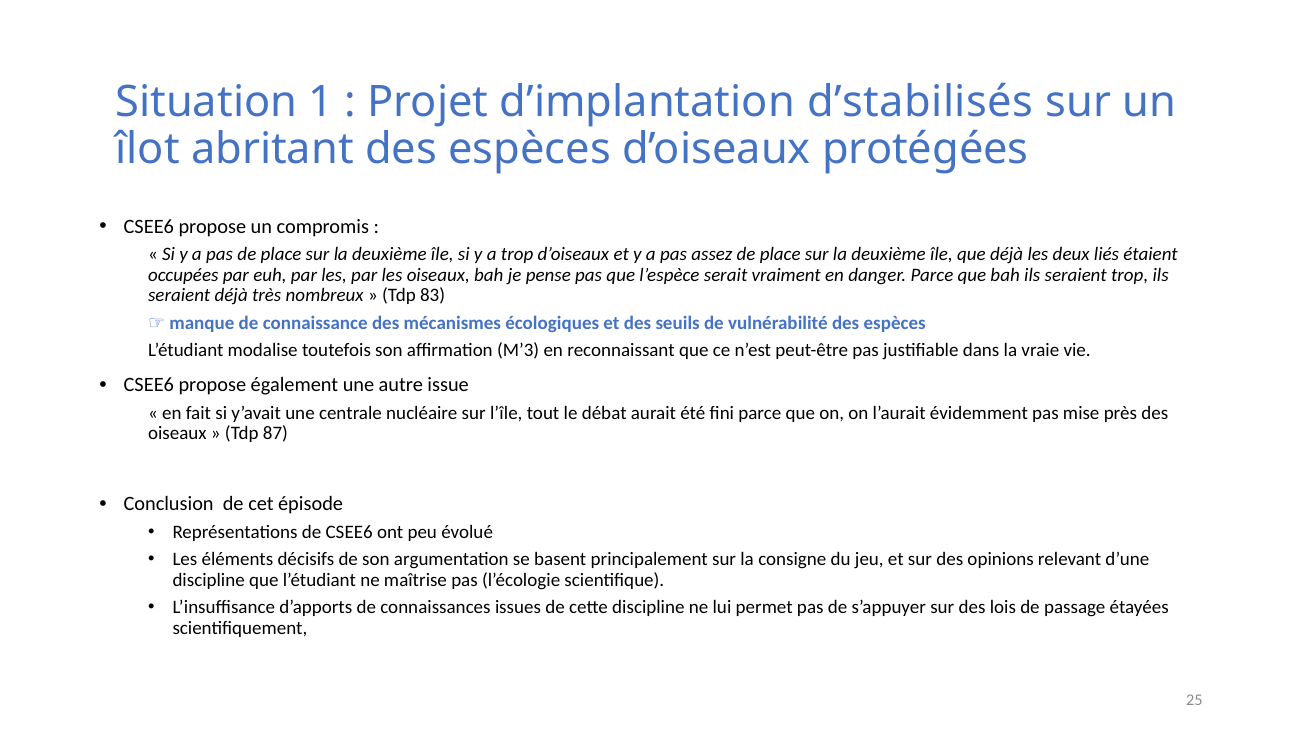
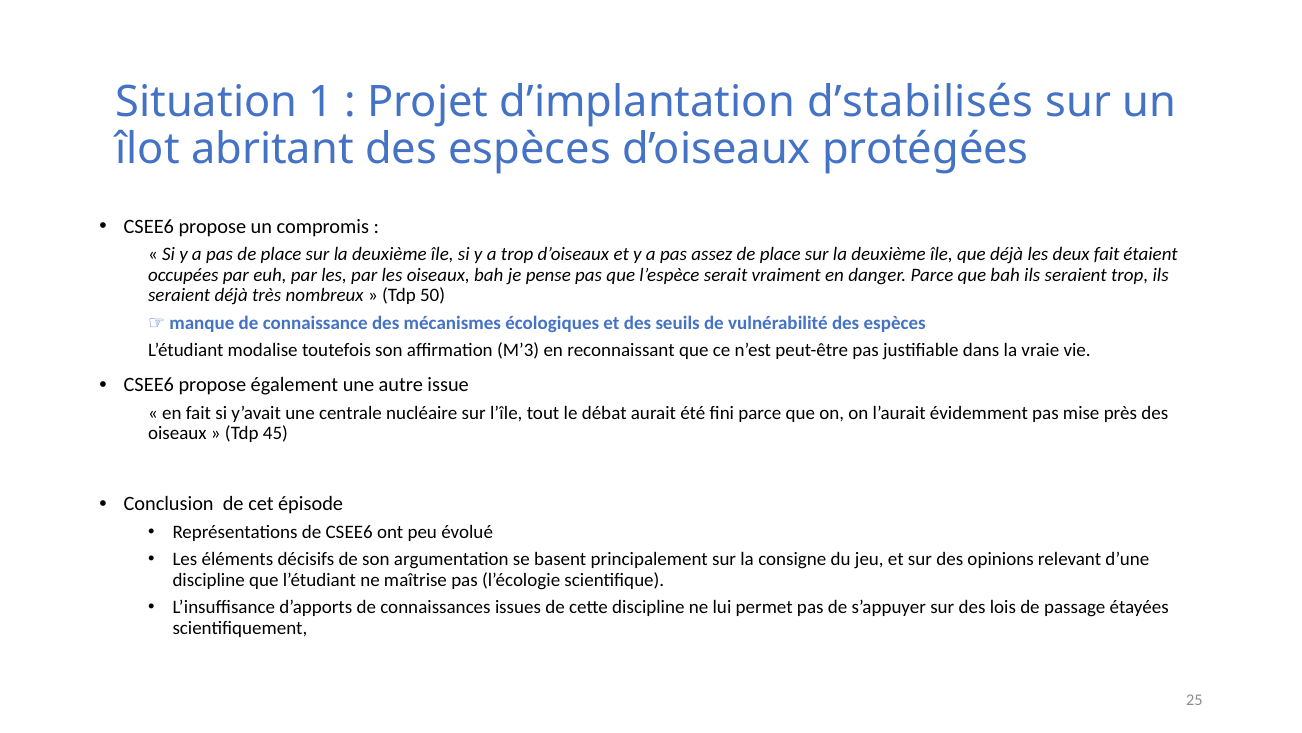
deux liés: liés -> fait
83: 83 -> 50
87: 87 -> 45
